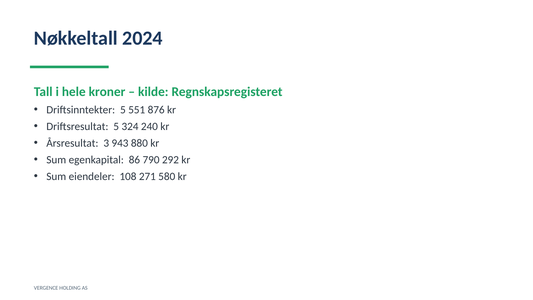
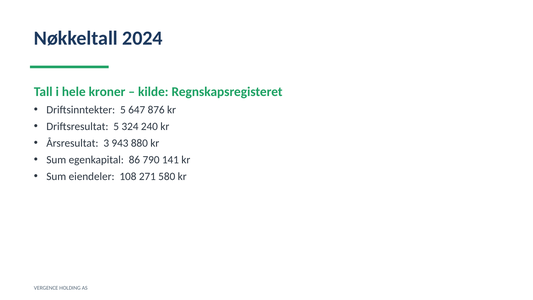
551: 551 -> 647
292: 292 -> 141
